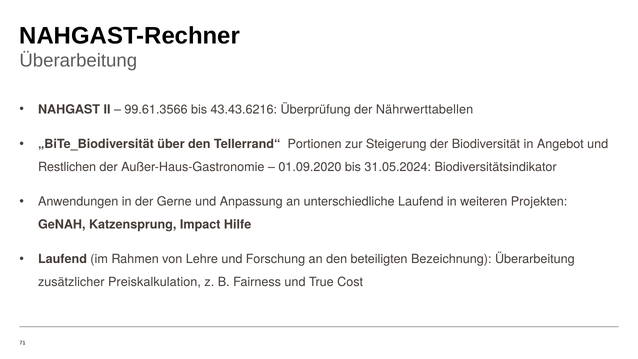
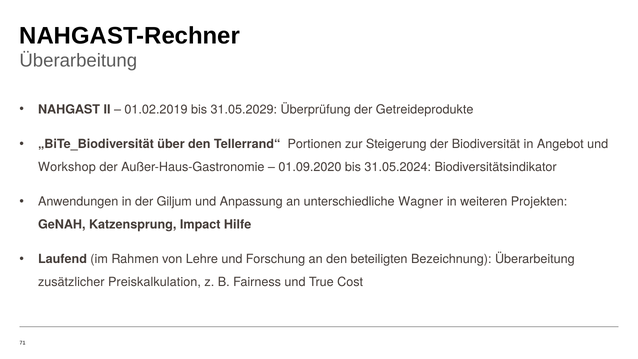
99.61.3566: 99.61.3566 -> 01.02.2019
43.43.6216: 43.43.6216 -> 31.05.2029
Nährwerttabellen: Nährwerttabellen -> Getreideprodukte
Restlichen: Restlichen -> Workshop
Gerne: Gerne -> Giljum
unterschiedliche Laufend: Laufend -> Wagner
